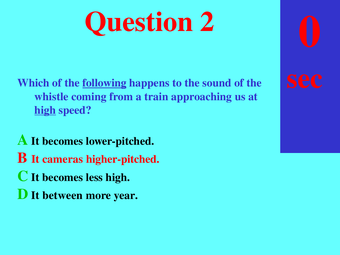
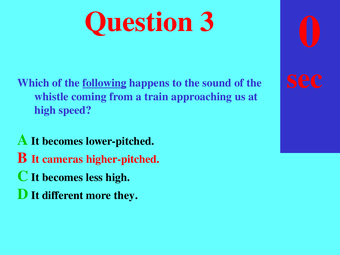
Question 2: 2 -> 3
high at (45, 110) underline: present -> none
between: between -> different
year: year -> they
